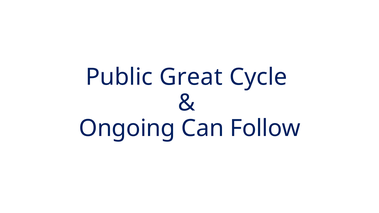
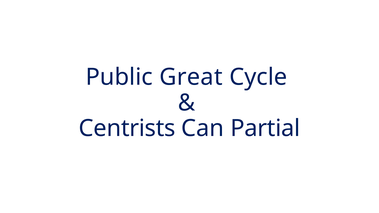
Ongoing: Ongoing -> Centrists
Follow: Follow -> Partial
